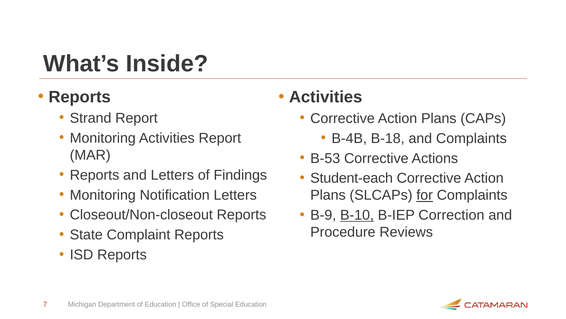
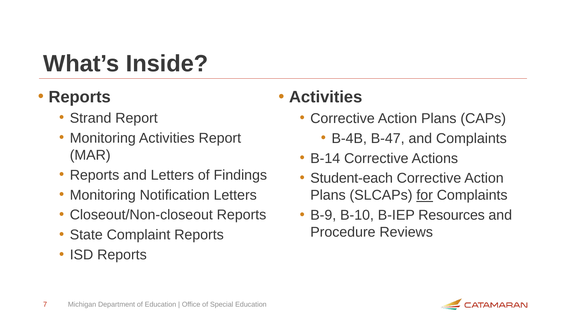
B-18: B-18 -> B-47
B-53: B-53 -> B-14
B-10 underline: present -> none
Correction: Correction -> Resources
